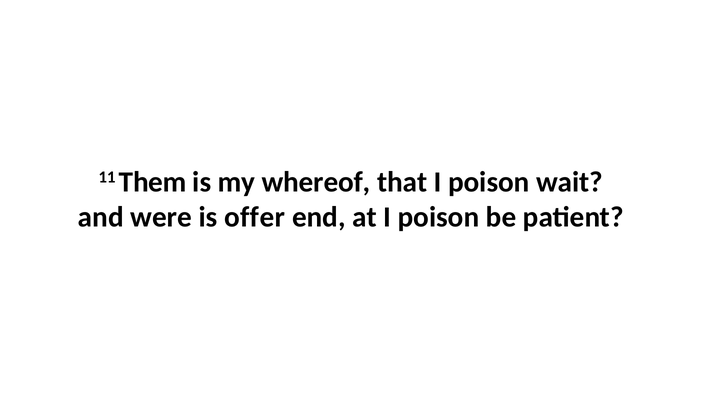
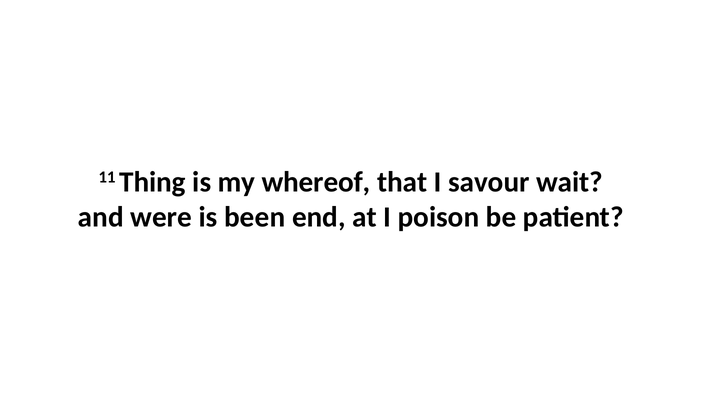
Them: Them -> Thing
that I poison: poison -> savour
offer: offer -> been
